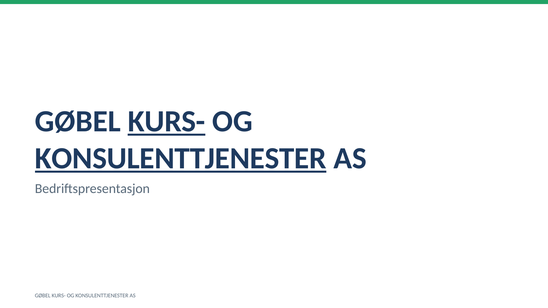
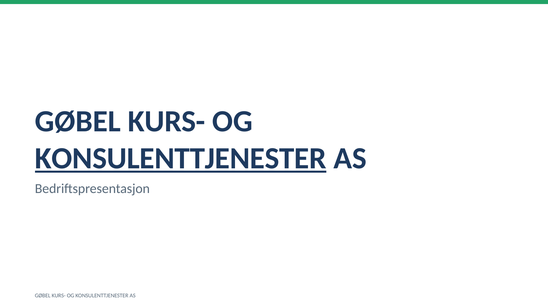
KURS- at (167, 122) underline: present -> none
